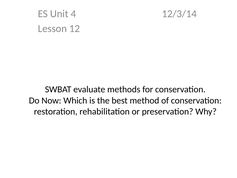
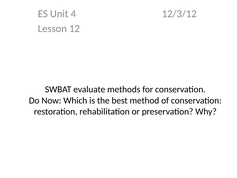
12/3/14: 12/3/14 -> 12/3/12
